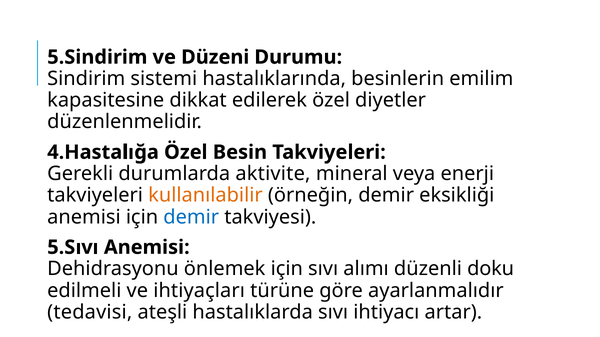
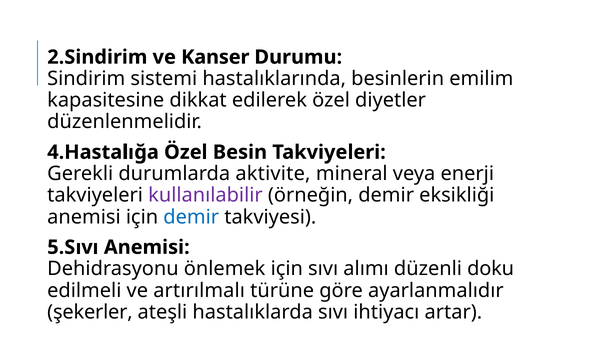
5.Sindirim: 5.Sindirim -> 2.Sindirim
Düzeni: Düzeni -> Kanser
kullanılabilir colour: orange -> purple
ihtiyaçları: ihtiyaçları -> artırılmalı
tedavisi: tedavisi -> şekerler
